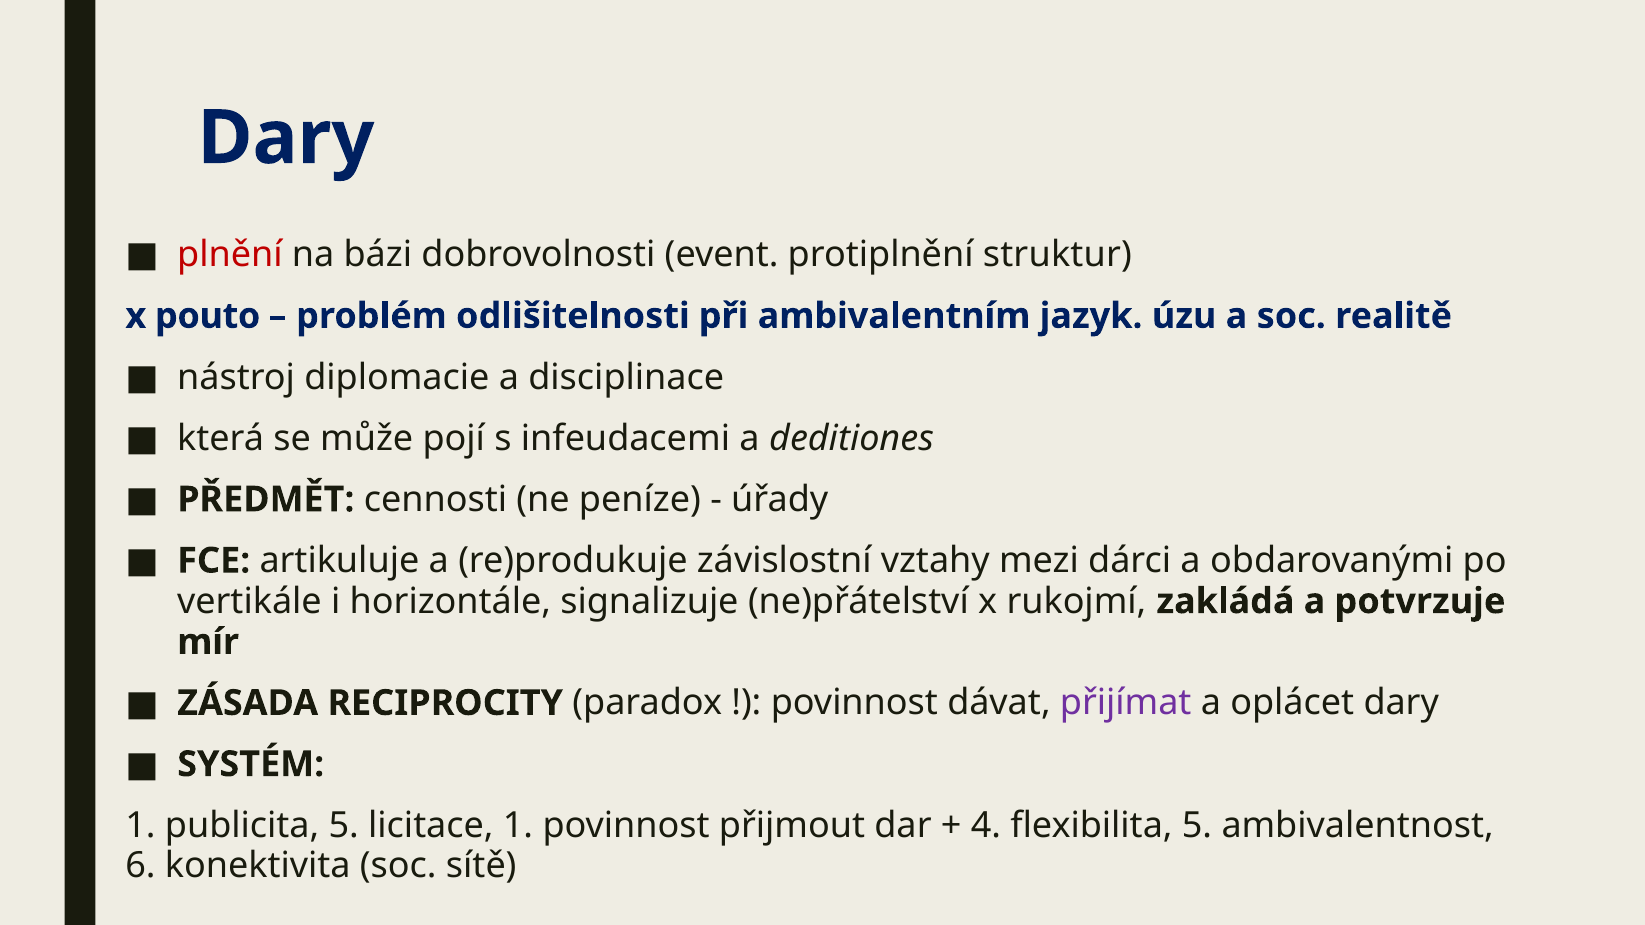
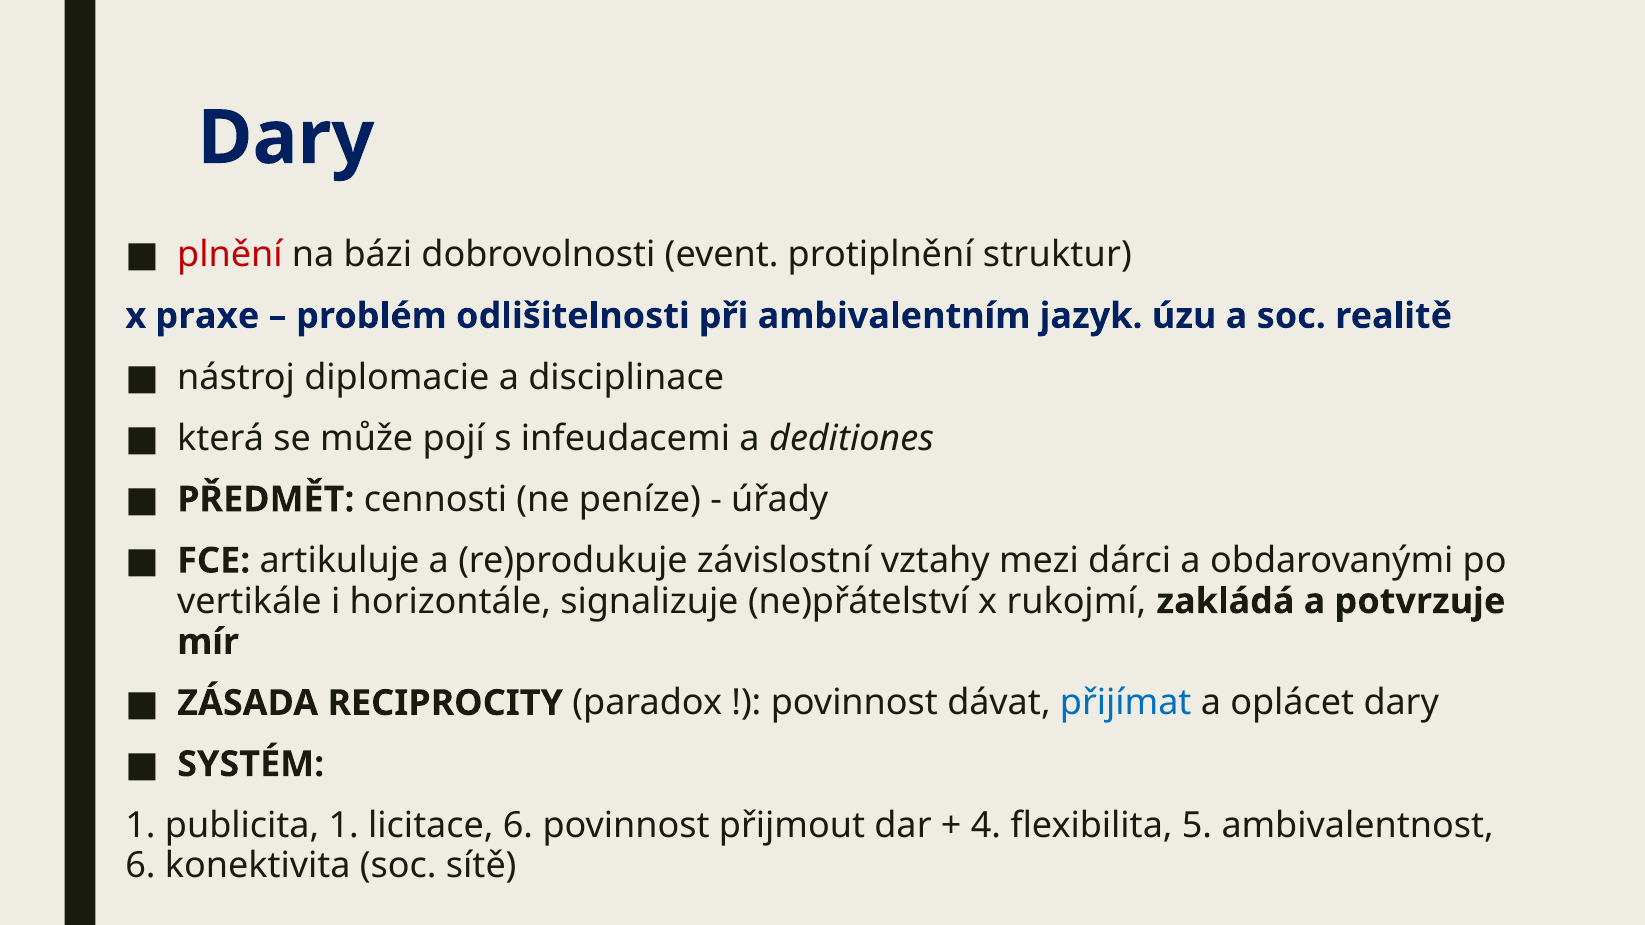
pouto: pouto -> praxe
přijímat colour: purple -> blue
publicita 5: 5 -> 1
licitace 1: 1 -> 6
